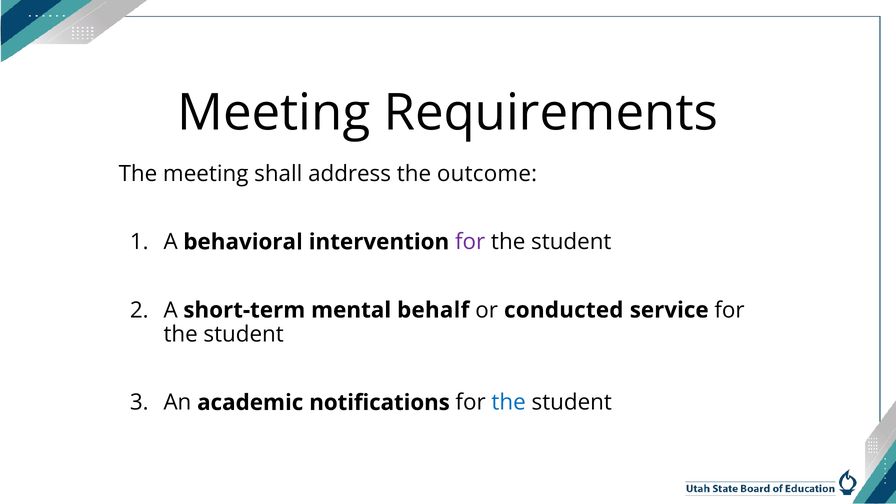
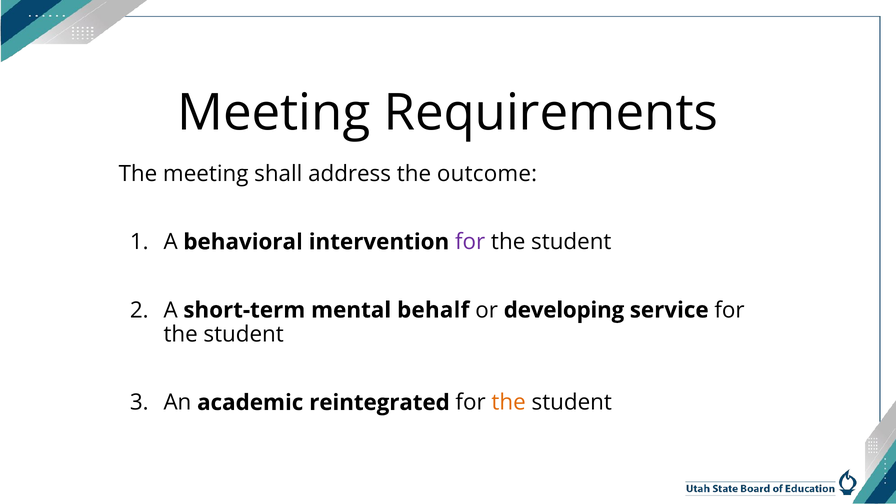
conducted: conducted -> developing
notifications: notifications -> reintegrated
the at (509, 403) colour: blue -> orange
